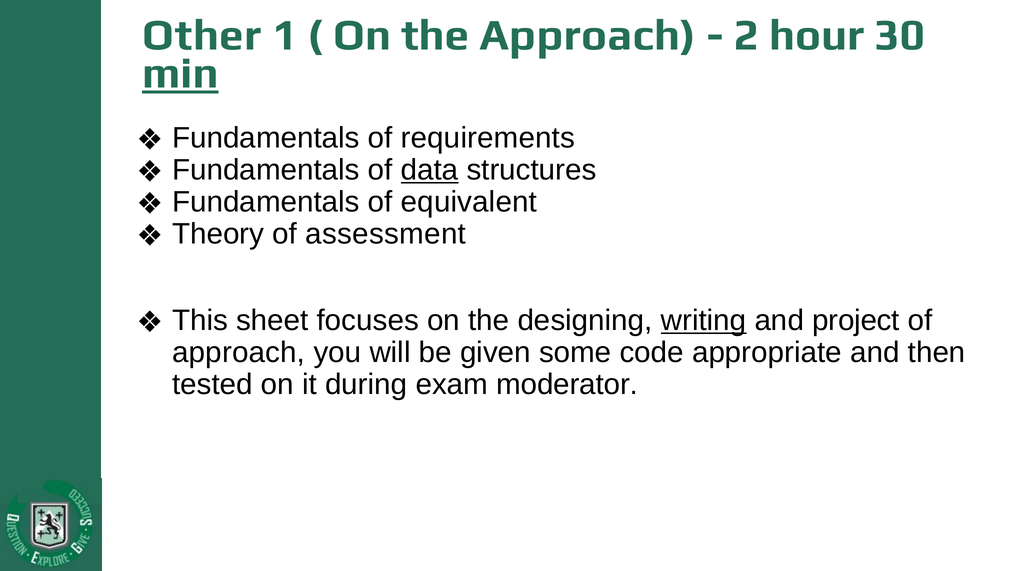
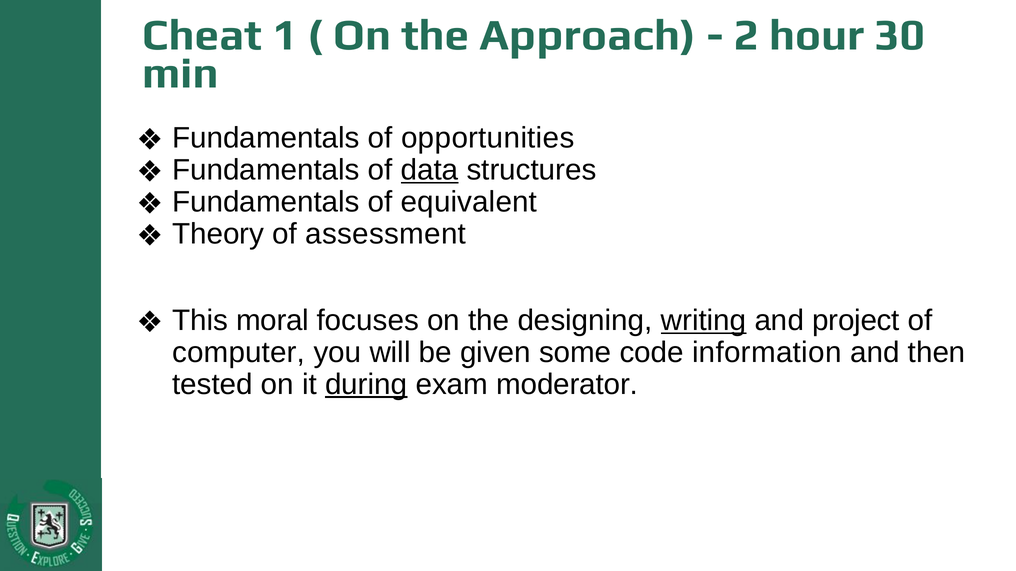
Other: Other -> Cheat
min underline: present -> none
requirements: requirements -> opportunities
sheet: sheet -> moral
approach at (239, 353): approach -> computer
appropriate: appropriate -> information
during underline: none -> present
